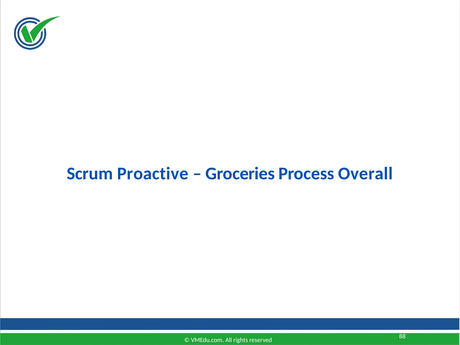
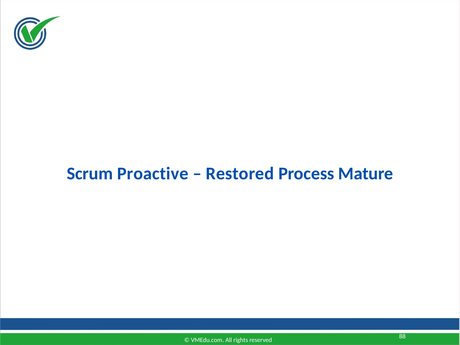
Groceries: Groceries -> Restored
Overall: Overall -> Mature
